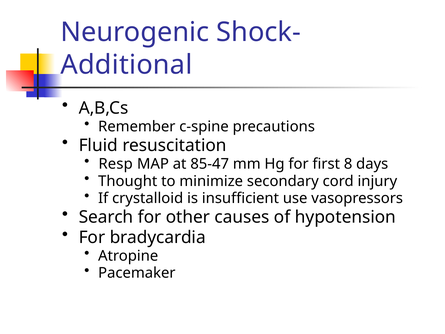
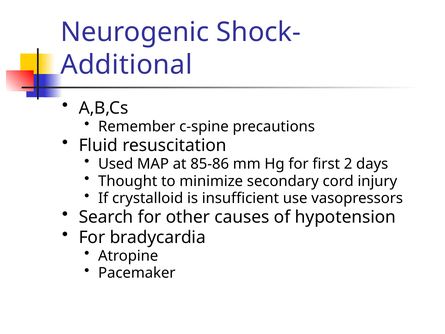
Resp: Resp -> Used
85-47: 85-47 -> 85-86
8: 8 -> 2
